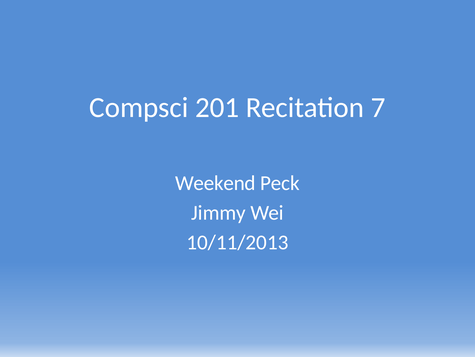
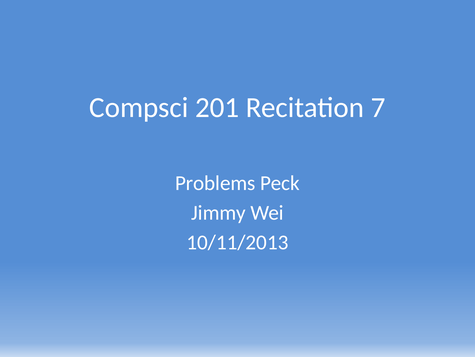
Weekend: Weekend -> Problems
